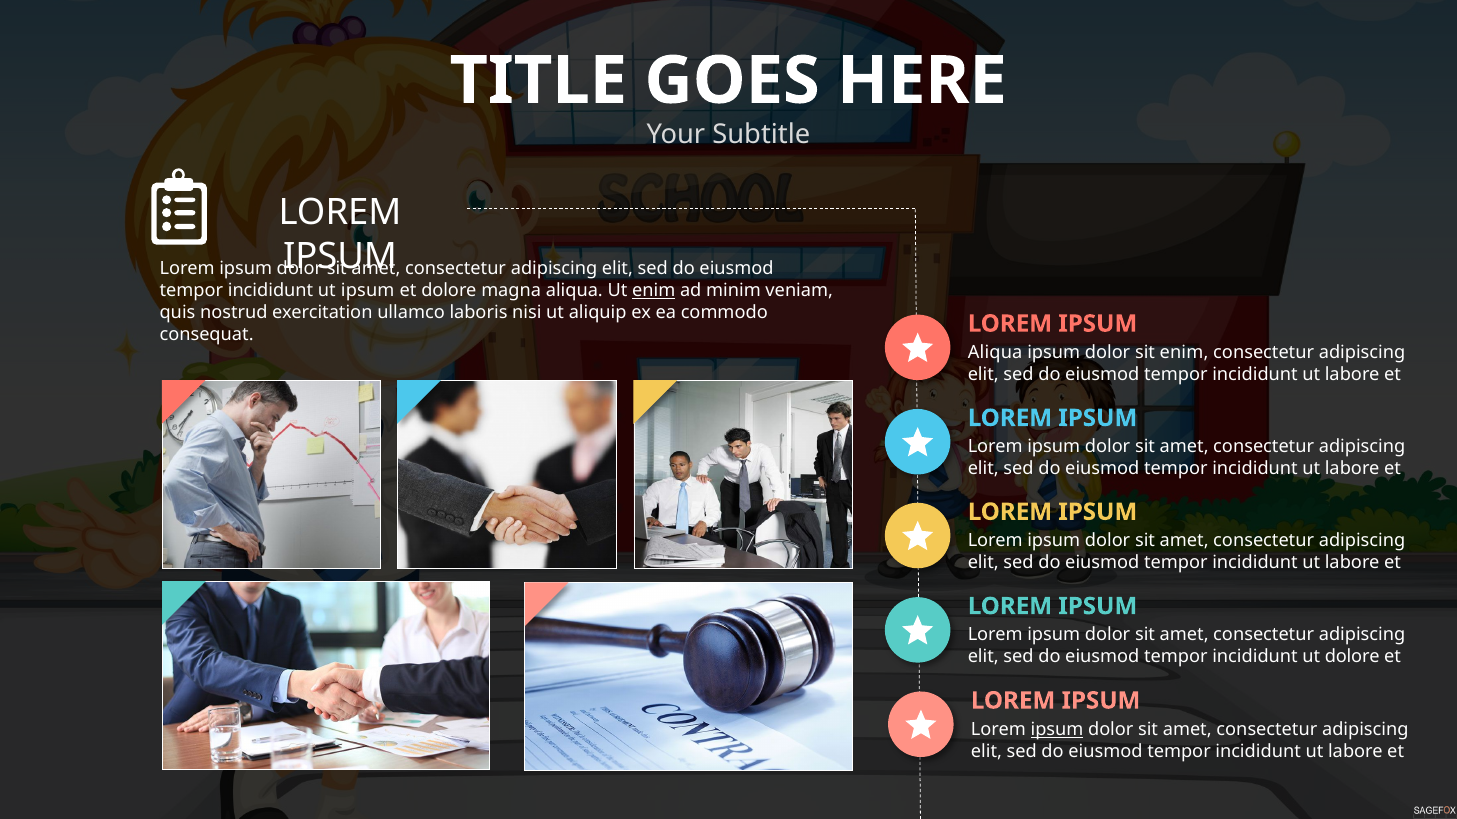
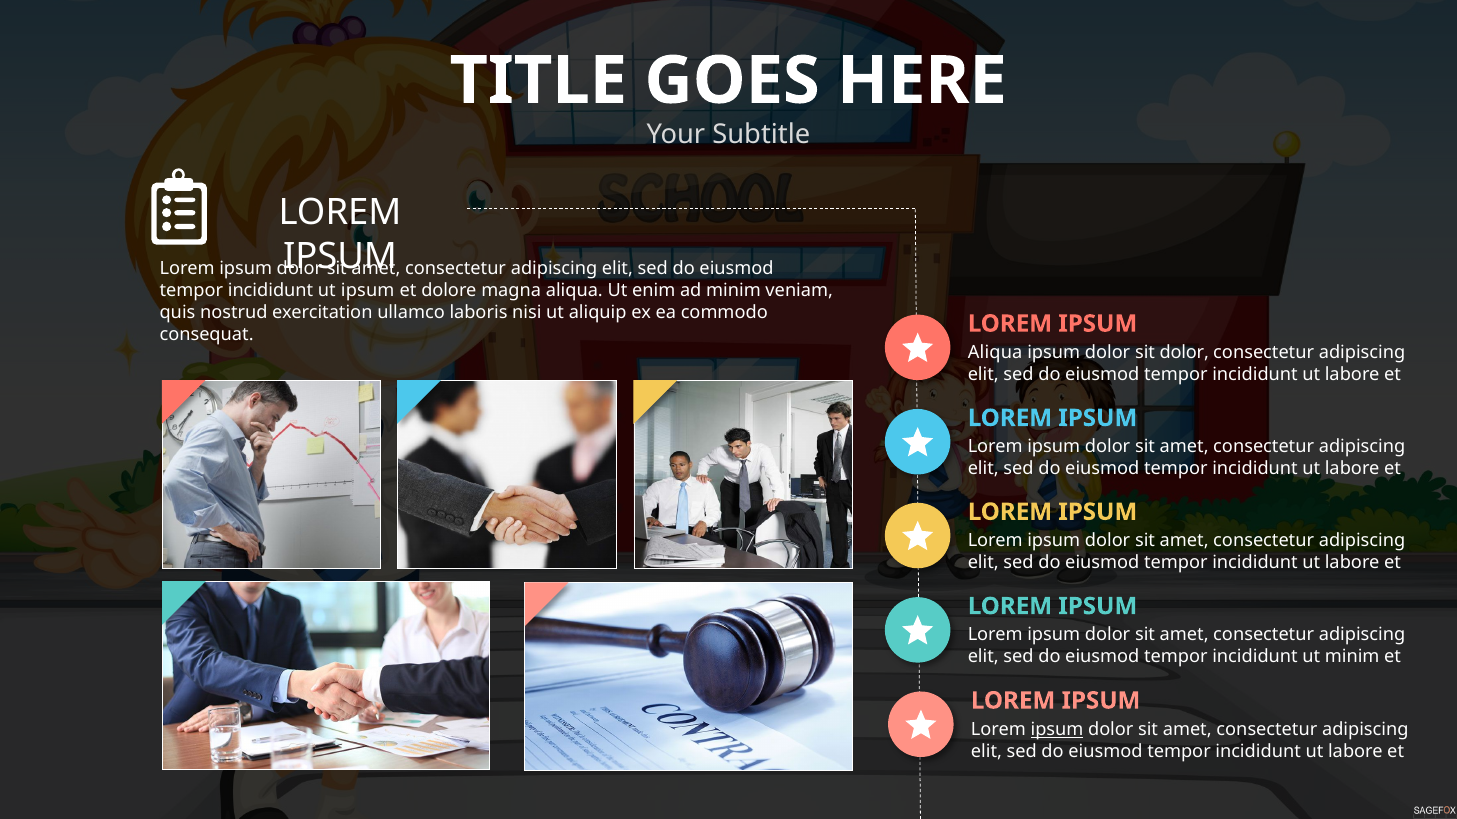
enim at (654, 291) underline: present -> none
sit enim: enim -> dolor
ut dolore: dolore -> minim
